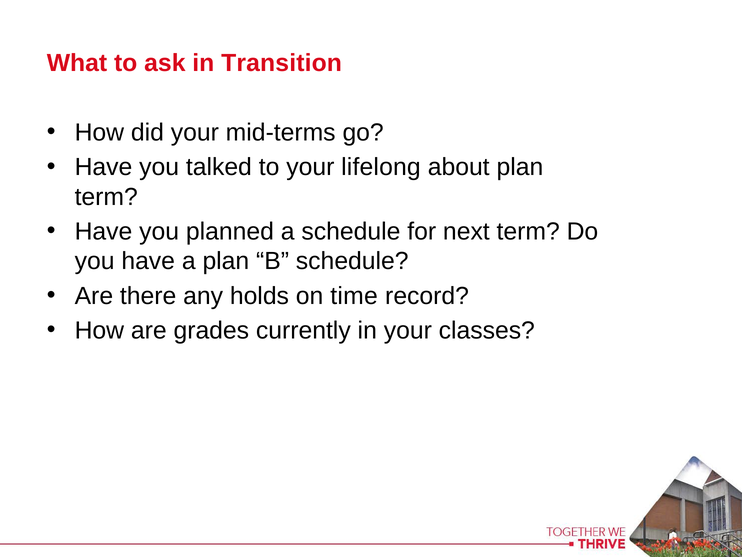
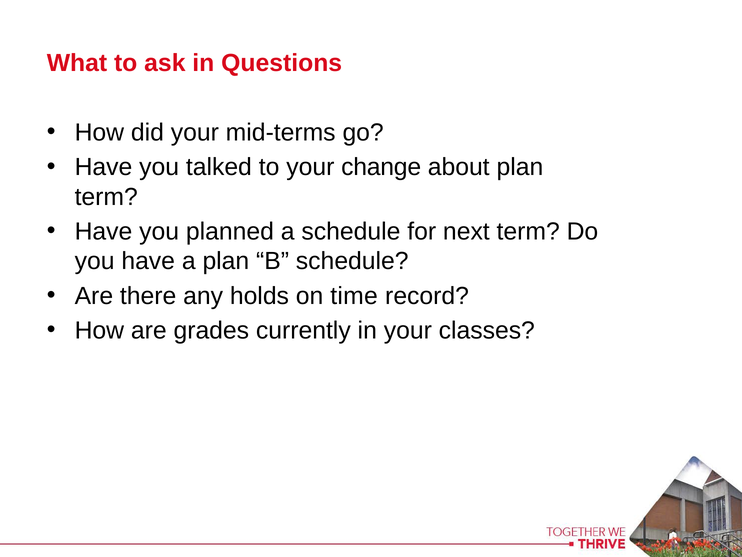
Transition: Transition -> Questions
lifelong: lifelong -> change
